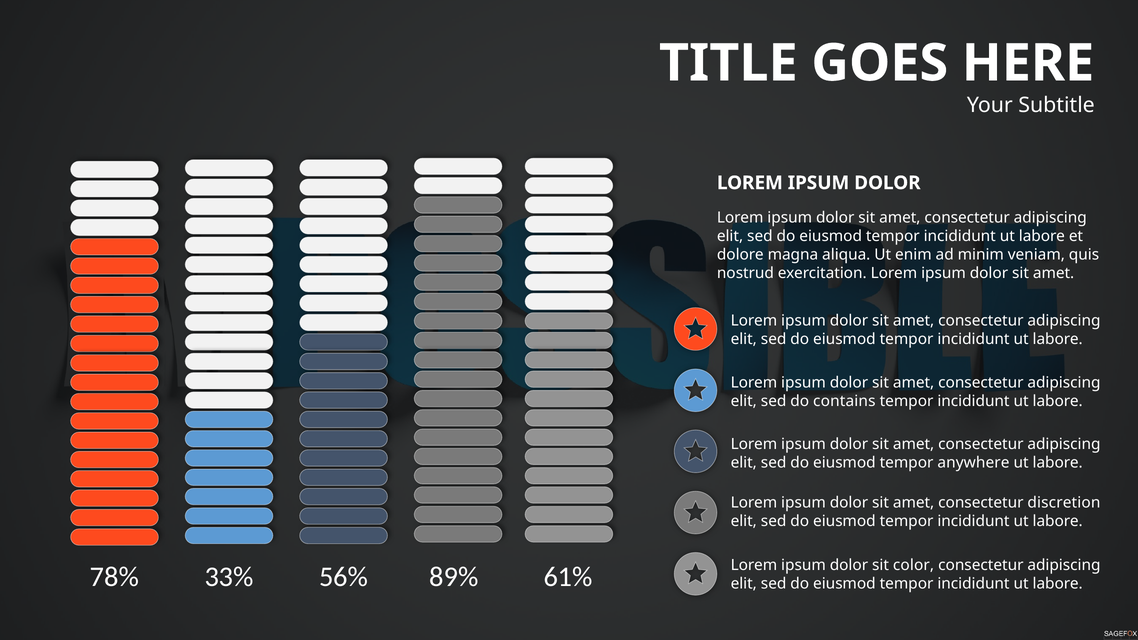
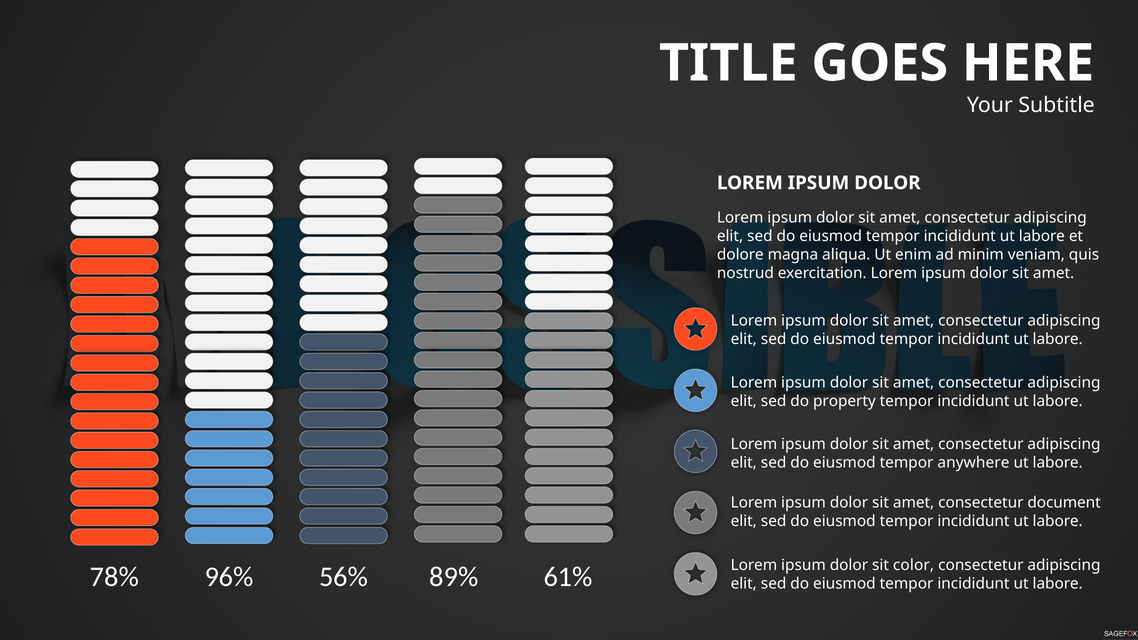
contains: contains -> property
discretion: discretion -> document
33%: 33% -> 96%
